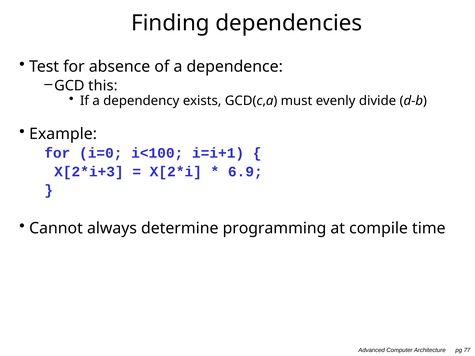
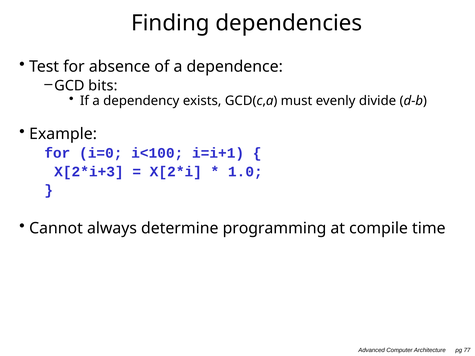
this: this -> bits
6.9: 6.9 -> 1.0
